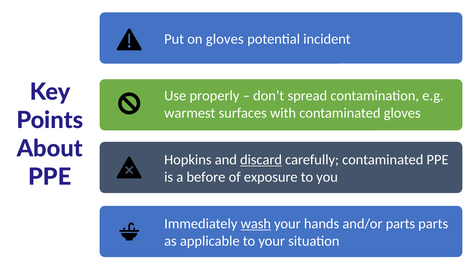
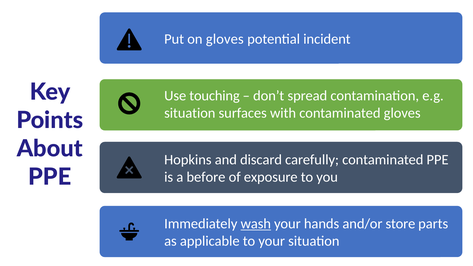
properly: properly -> touching
warmest at (190, 113): warmest -> situation
discard underline: present -> none
and/or parts: parts -> store
